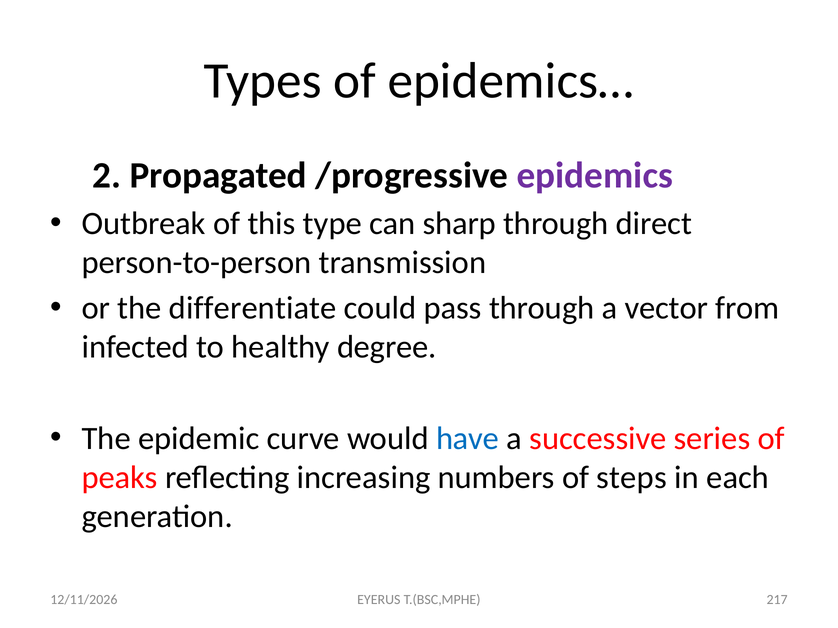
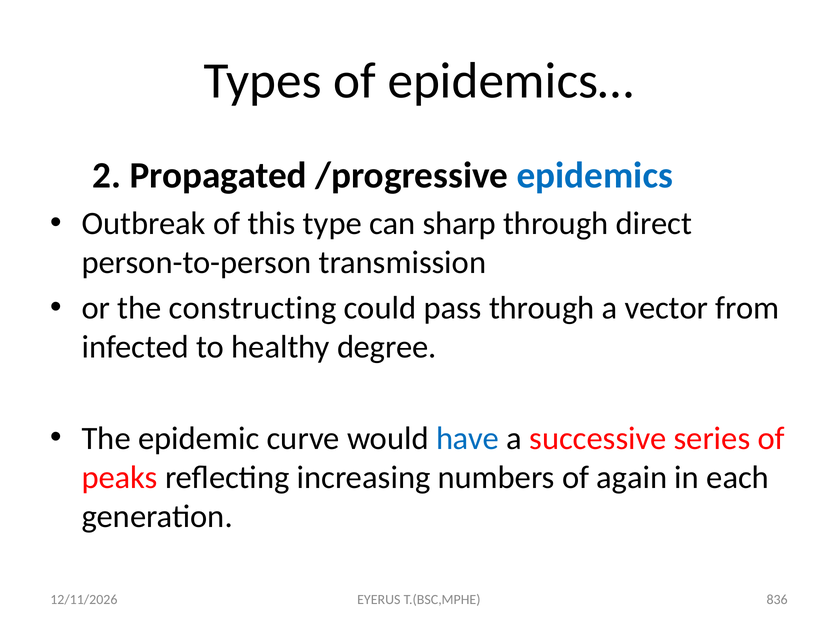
epidemics colour: purple -> blue
differentiate: differentiate -> constructing
steps: steps -> again
217: 217 -> 836
